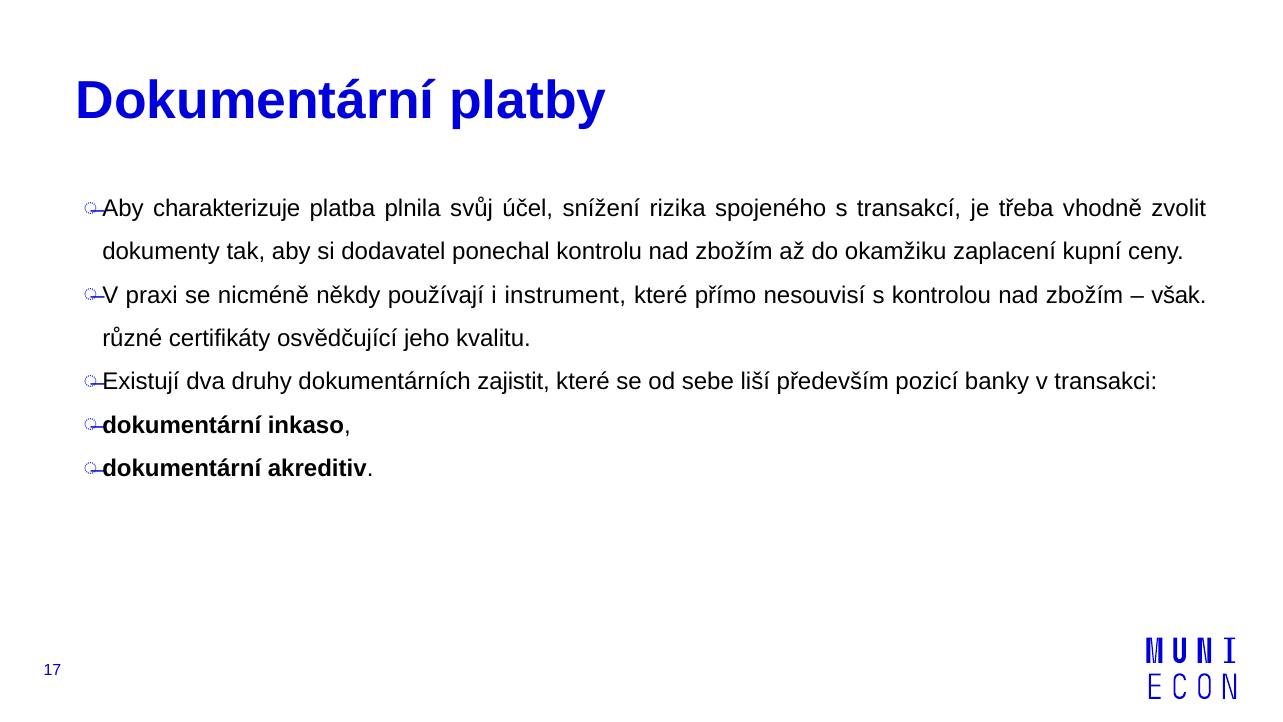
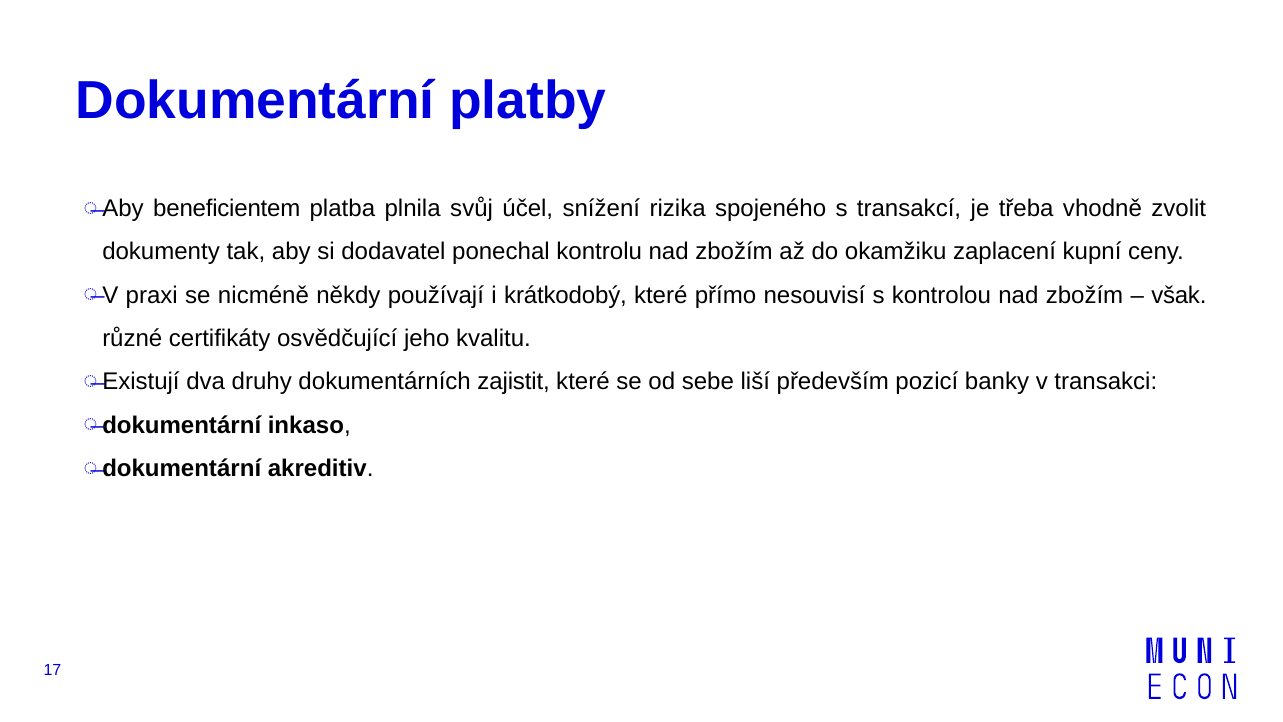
charakterizuje: charakterizuje -> beneficientem
instrument: instrument -> krátkodobý
